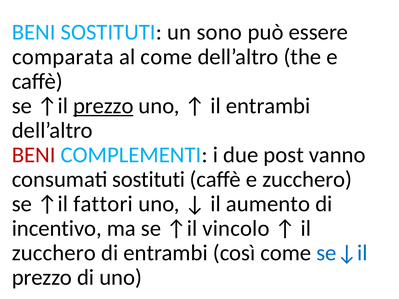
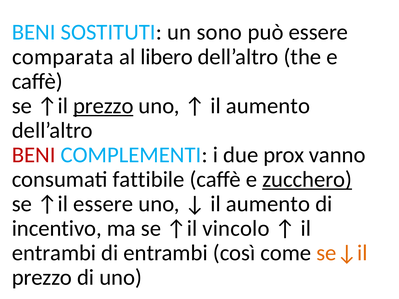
al come: come -> libero
entrambi at (268, 106): entrambi -> aumento
post: post -> prox
consumati sostituti: sostituti -> fattibile
zucchero at (307, 179) underline: none -> present
↑il fattori: fattori -> essere
zucchero at (54, 253): zucchero -> entrambi
se↓il colour: blue -> orange
